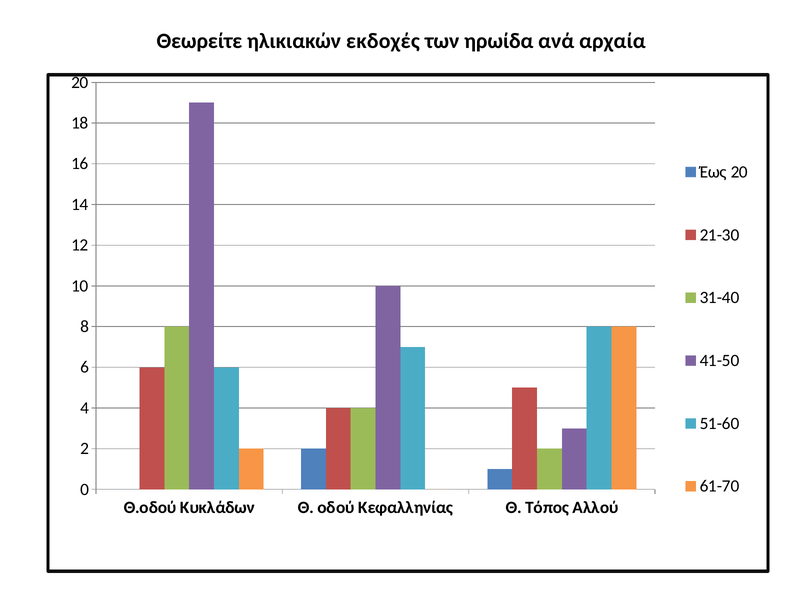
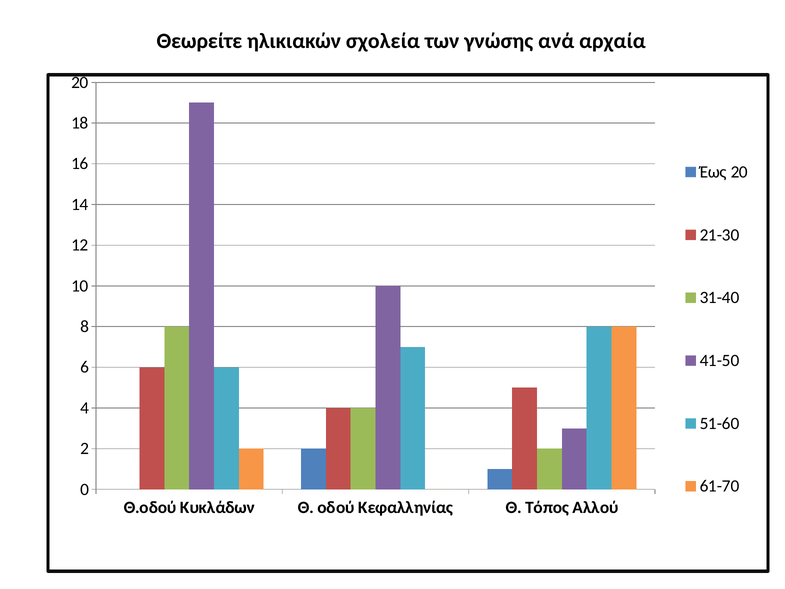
εκδοχές: εκδοχές -> σχολεία
ηρωίδα: ηρωίδα -> γνώσης
